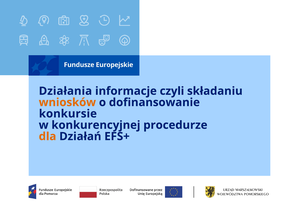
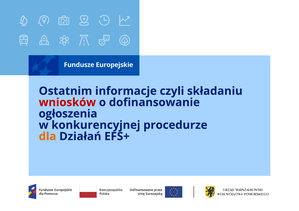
Działania: Działania -> Ostatnim
wniosków colour: orange -> red
konkursie: konkursie -> ogłoszenia
